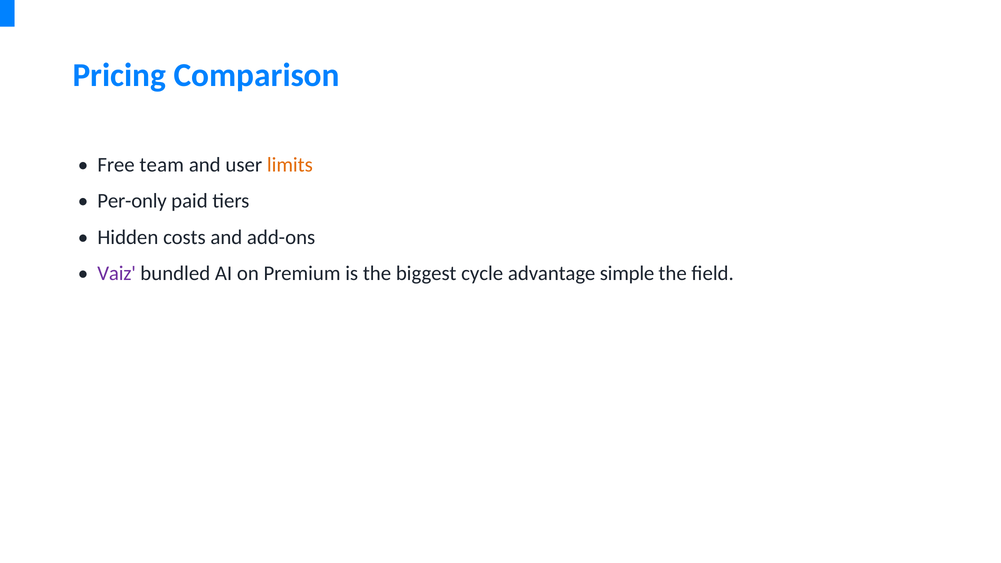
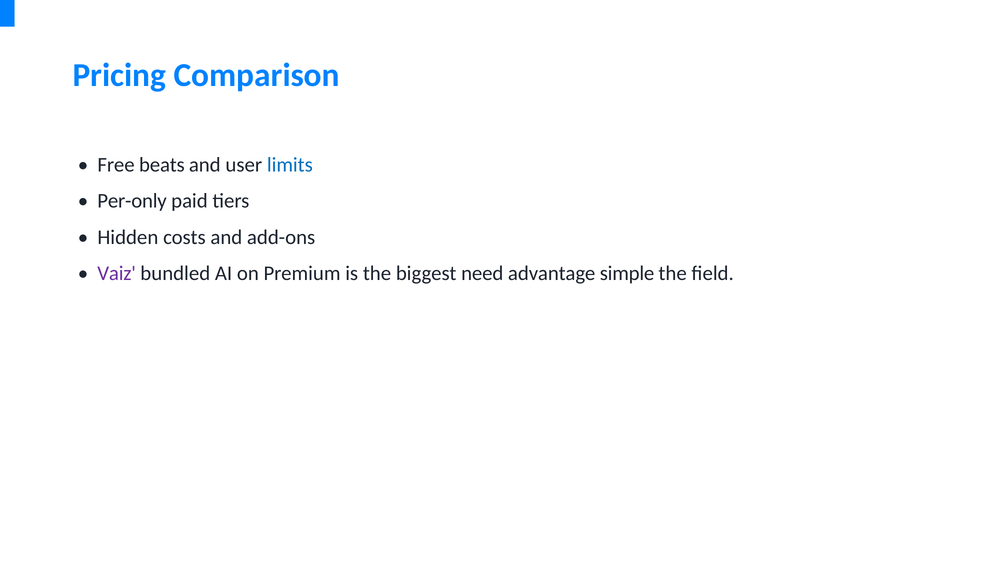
team: team -> beats
limits colour: orange -> blue
cycle: cycle -> need
